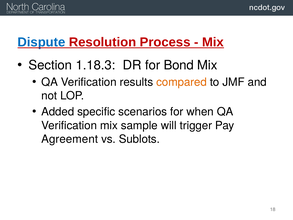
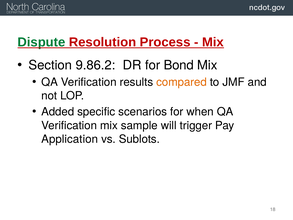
Dispute colour: blue -> green
1.18.3: 1.18.3 -> 9.86.2
Agreement: Agreement -> Application
